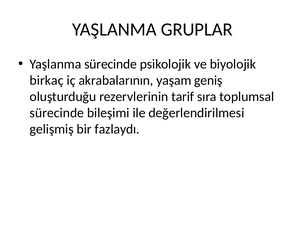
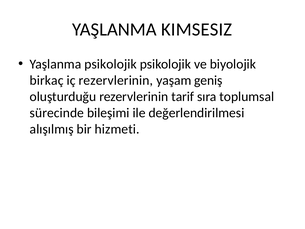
GRUPLAR: GRUPLAR -> KIMSESIZ
Yaşlanma sürecinde: sürecinde -> psikolojik
iç akrabalarının: akrabalarının -> rezervlerinin
gelişmiş: gelişmiş -> alışılmış
fazlaydı: fazlaydı -> hizmeti
